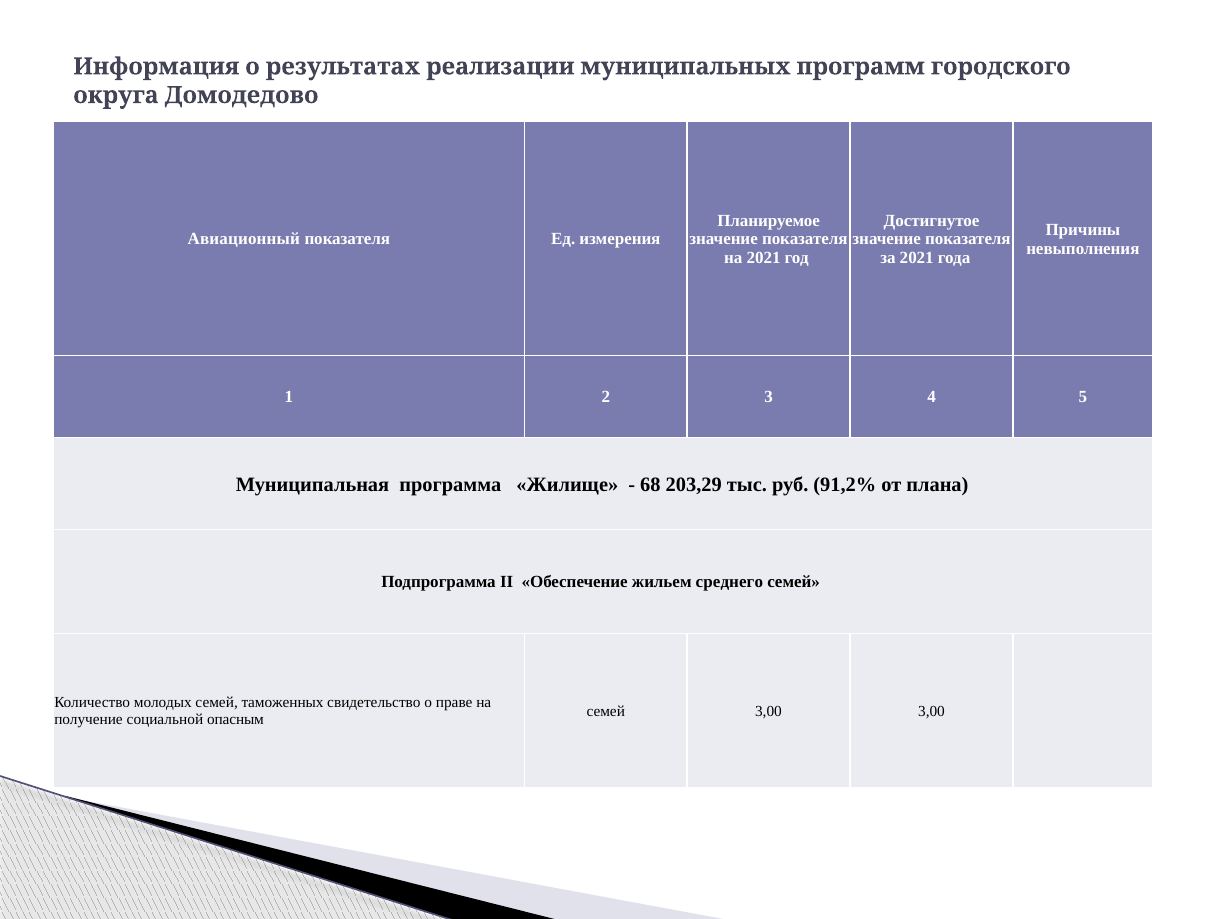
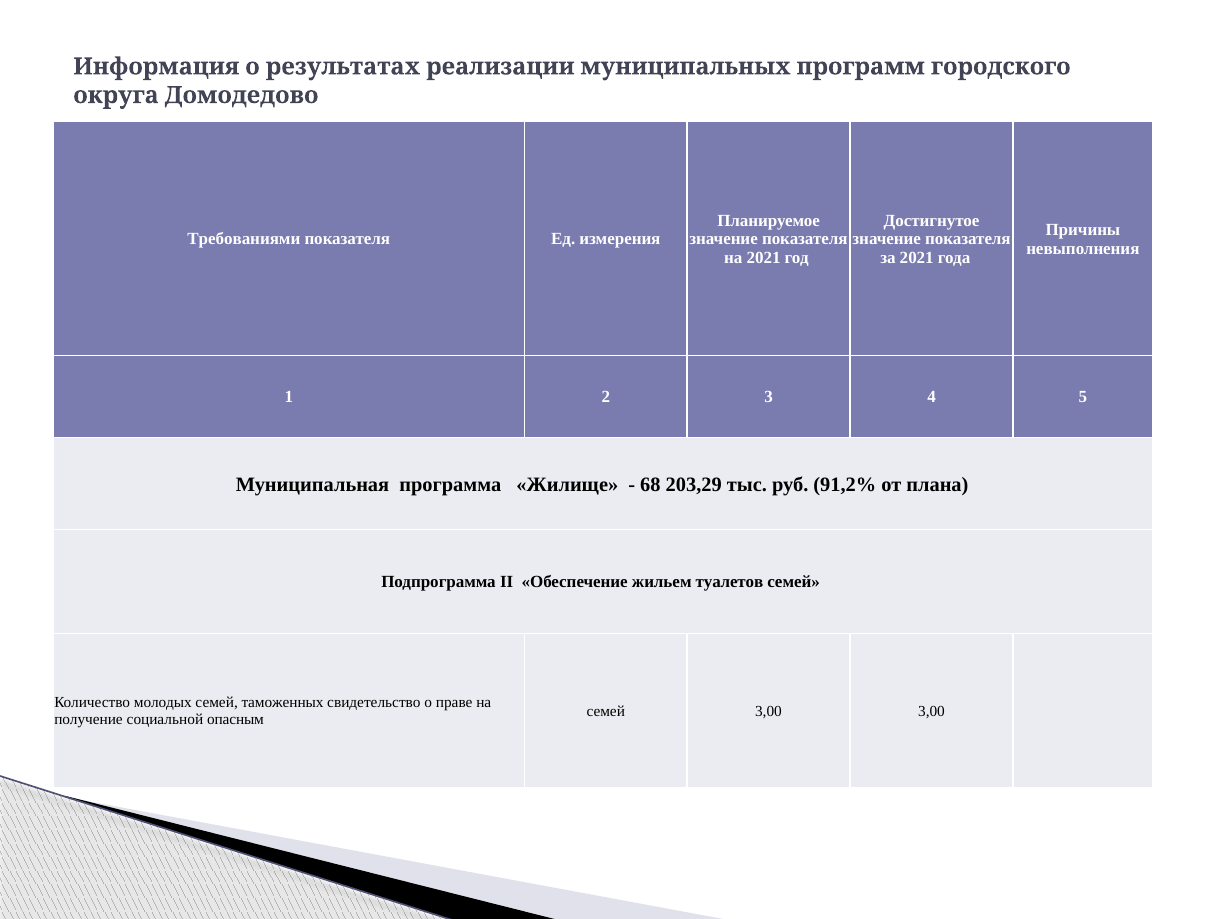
Авиационный: Авиационный -> Требованиями
среднего: среднего -> туалетов
